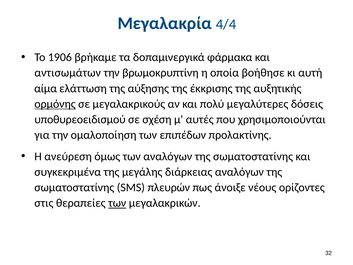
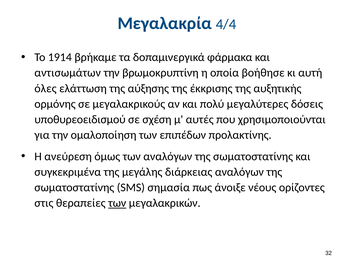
1906: 1906 -> 1914
αίμα: αίμα -> όλες
ορμόνης underline: present -> none
πλευρών: πλευρών -> σημασία
